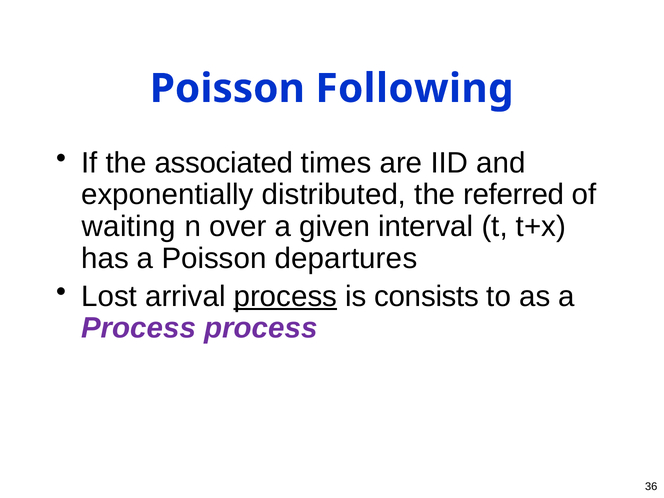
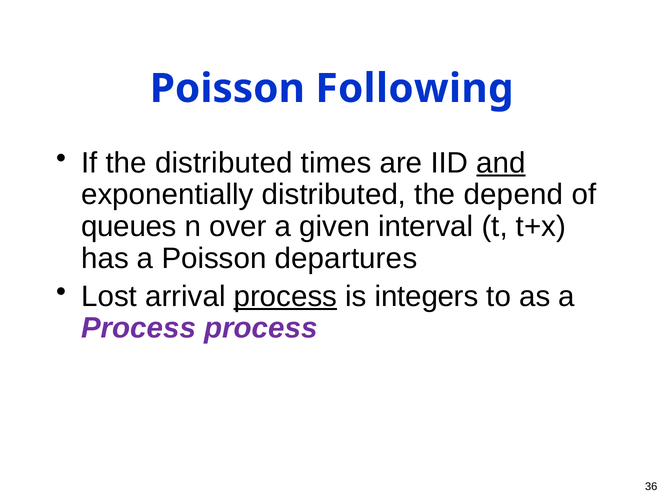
the associated: associated -> distributed
and underline: none -> present
referred: referred -> depend
waiting: waiting -> queues
consists: consists -> integers
